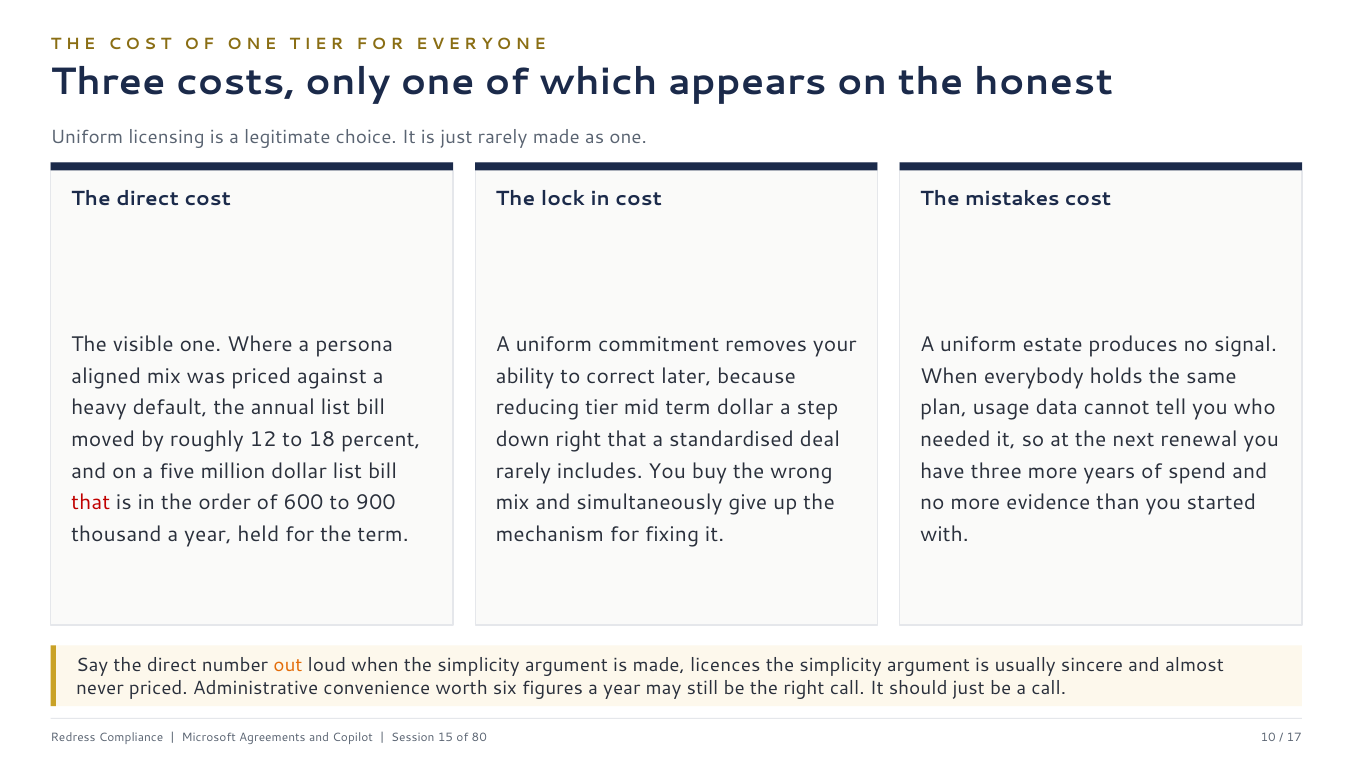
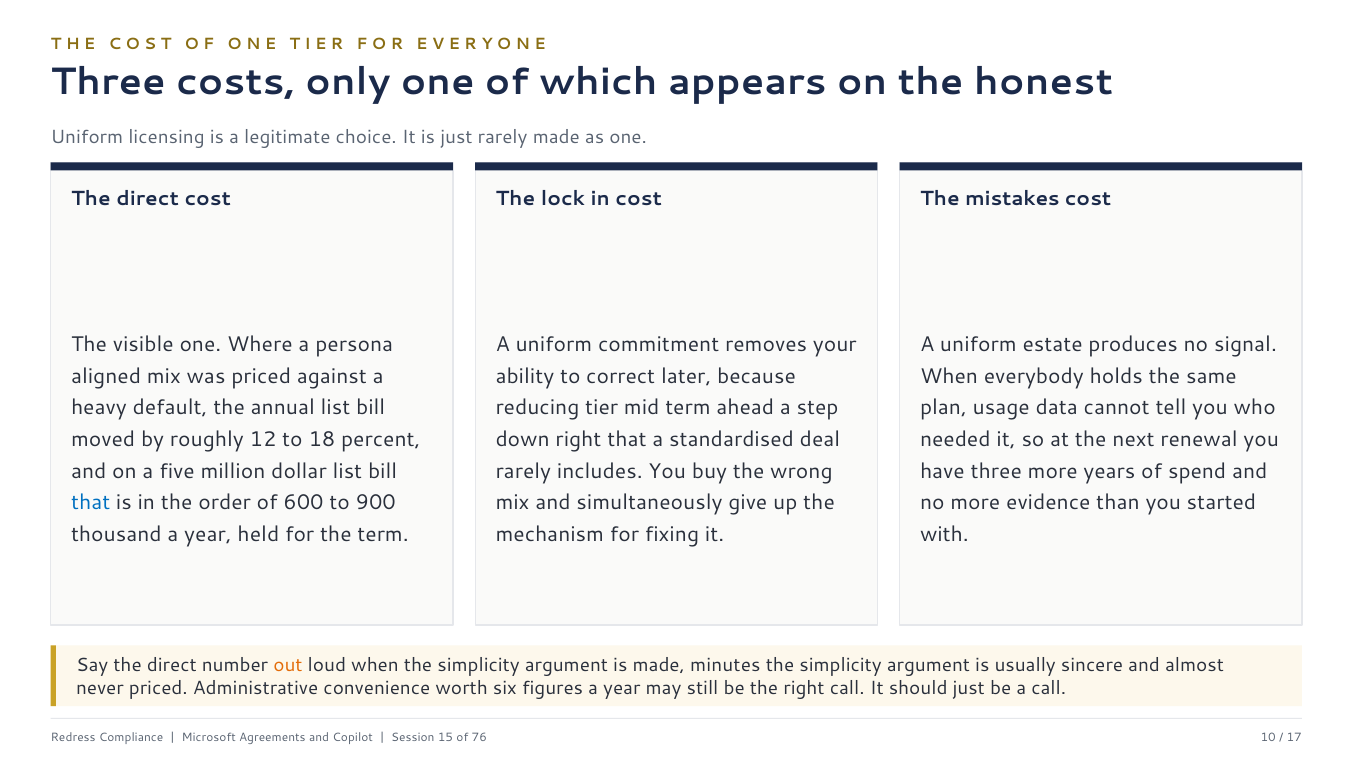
term dollar: dollar -> ahead
that at (91, 503) colour: red -> blue
licences: licences -> minutes
80: 80 -> 76
